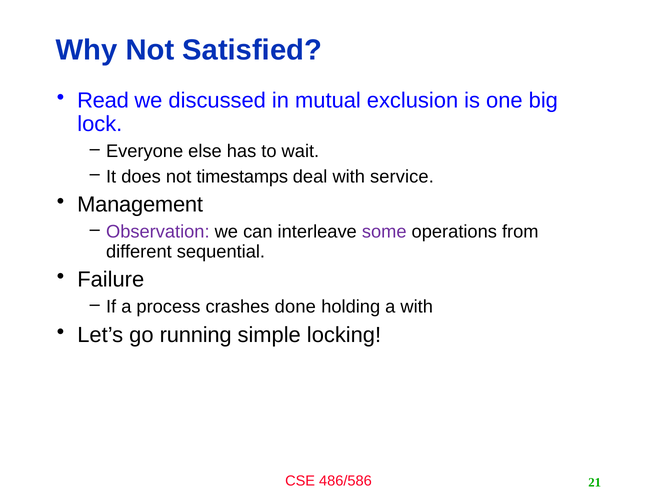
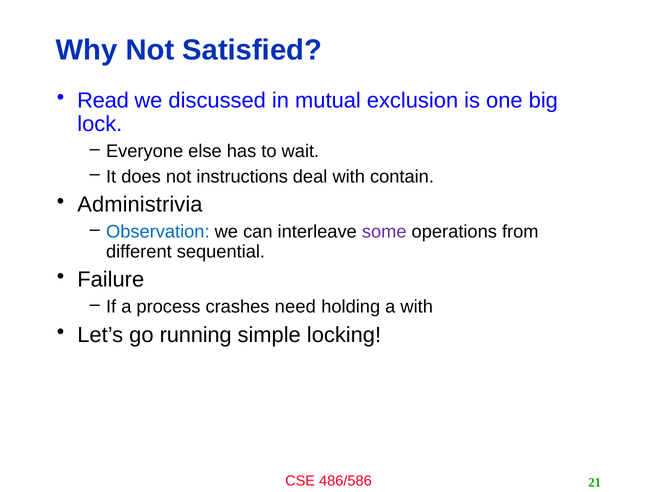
timestamps: timestamps -> instructions
service: service -> contain
Management: Management -> Administrivia
Observation colour: purple -> blue
done: done -> need
